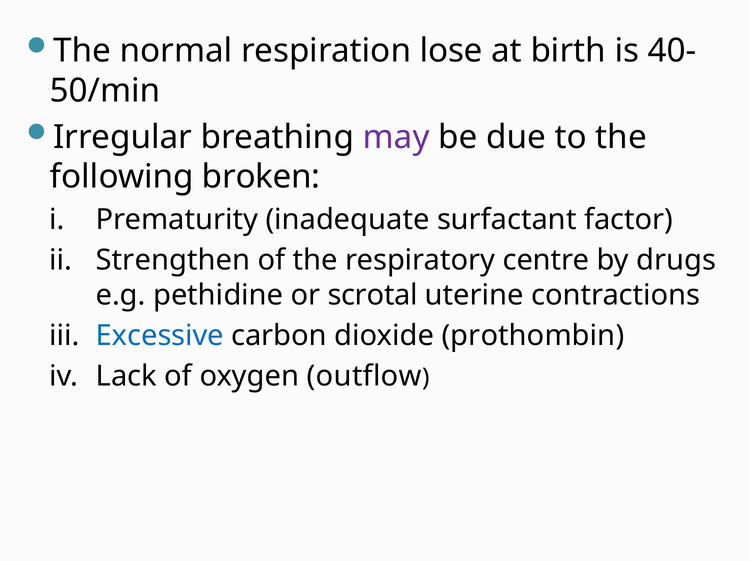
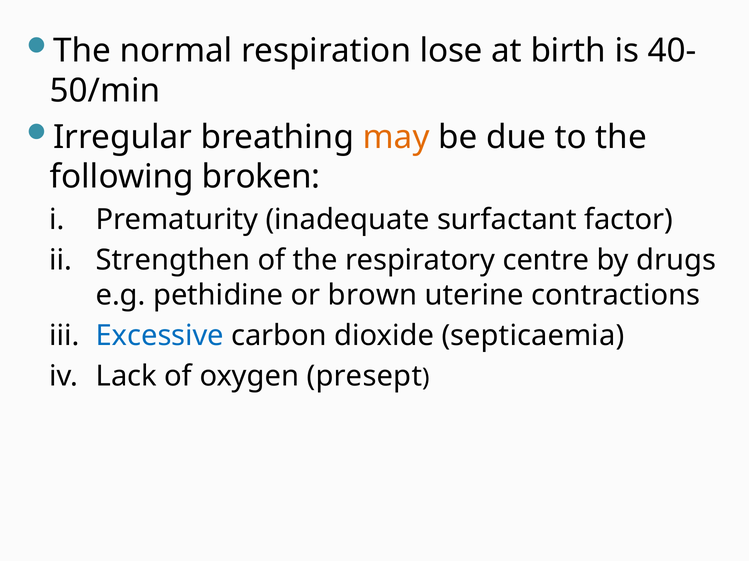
may colour: purple -> orange
scrotal: scrotal -> brown
prothombin: prothombin -> septicaemia
outflow: outflow -> presept
